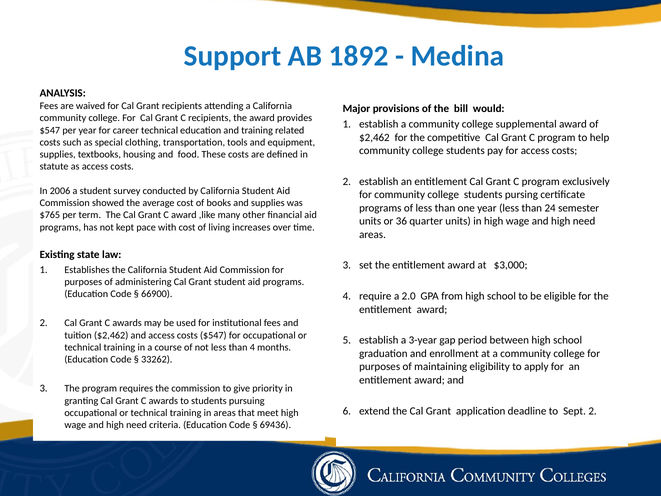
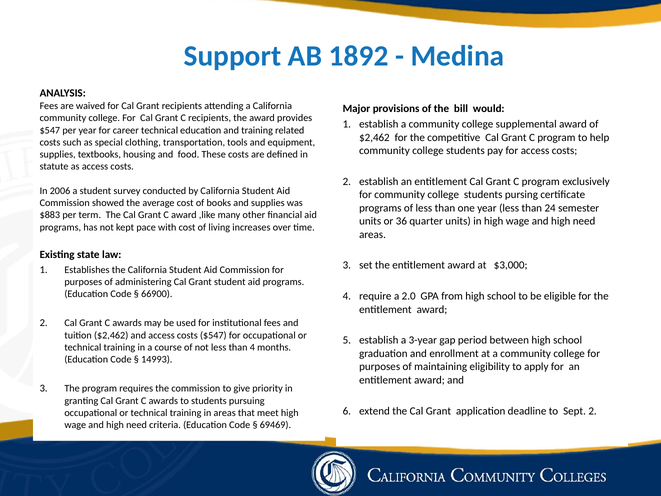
$765: $765 -> $883
33262: 33262 -> 14993
69436: 69436 -> 69469
